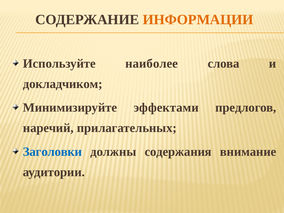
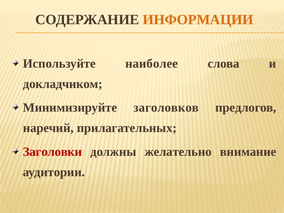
эффектами: эффектами -> заголовков
Заголовки colour: blue -> red
содержания: содержания -> желательно
